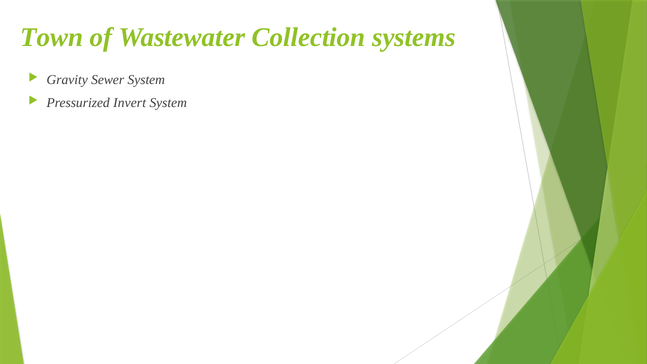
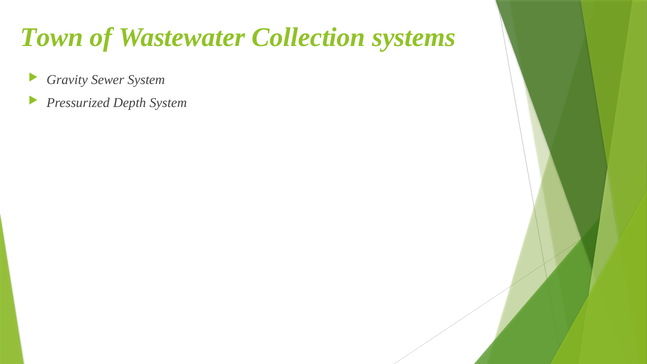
Invert: Invert -> Depth
